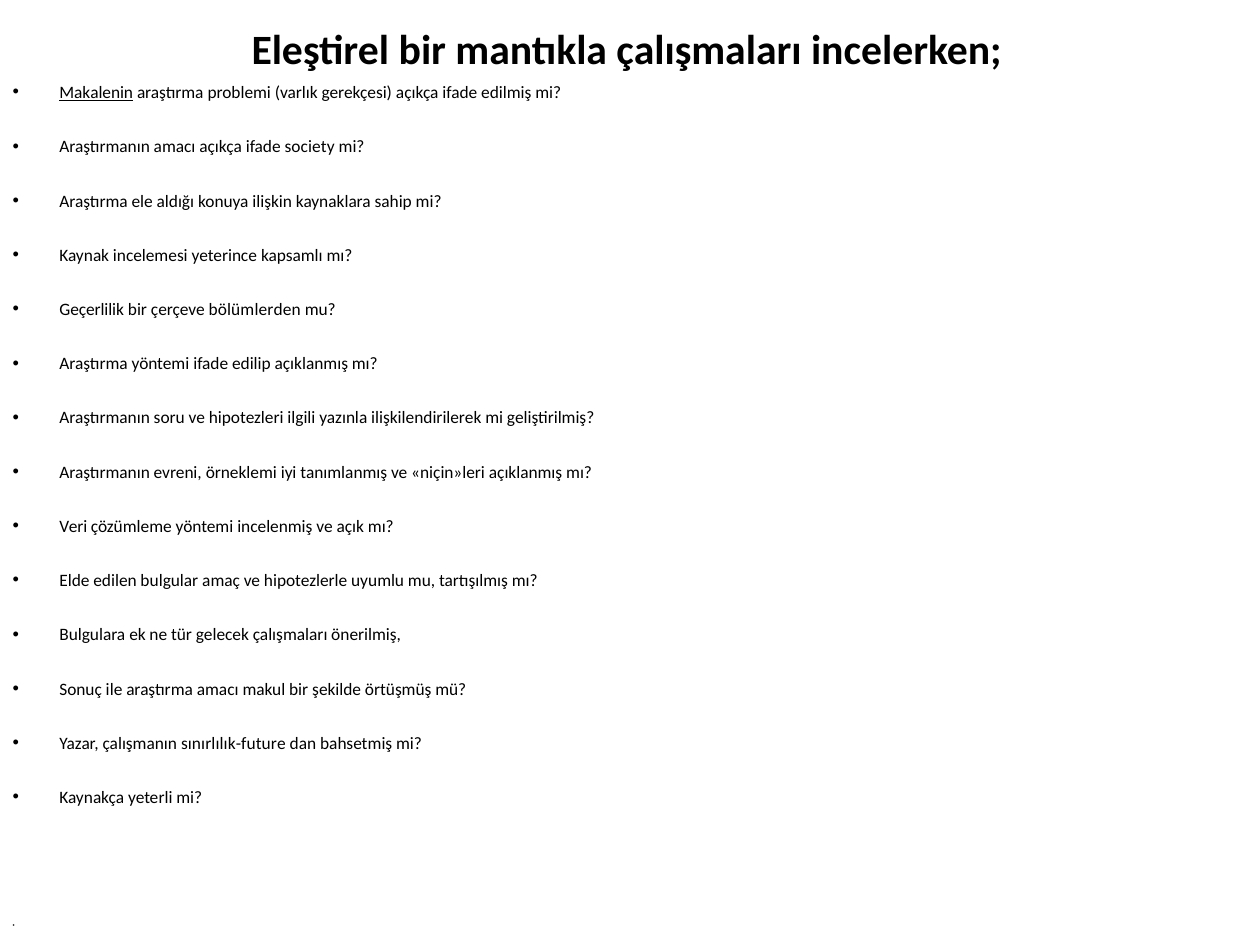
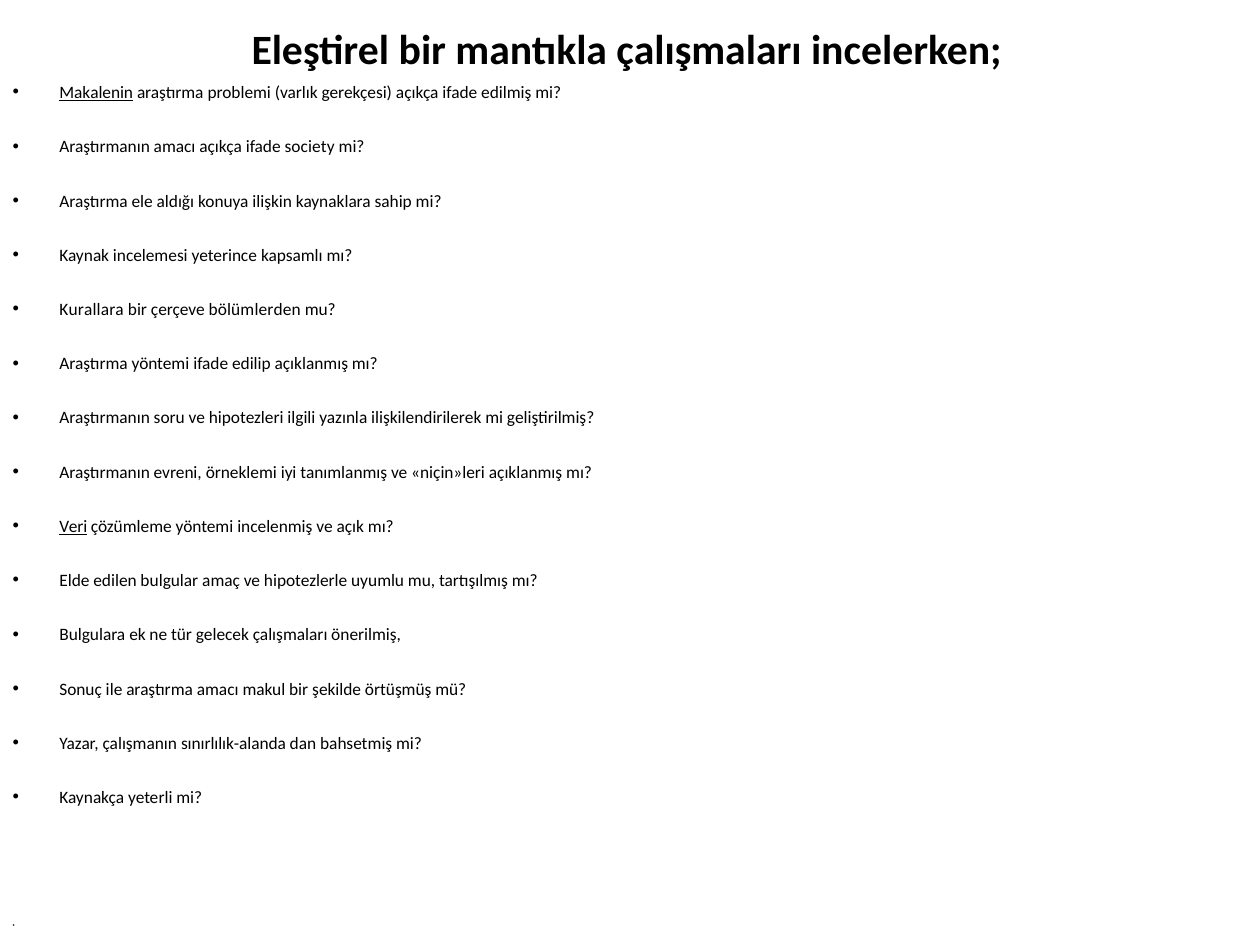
Geçerlilik: Geçerlilik -> Kurallara
Veri underline: none -> present
sınırlılık-future: sınırlılık-future -> sınırlılık-alanda
